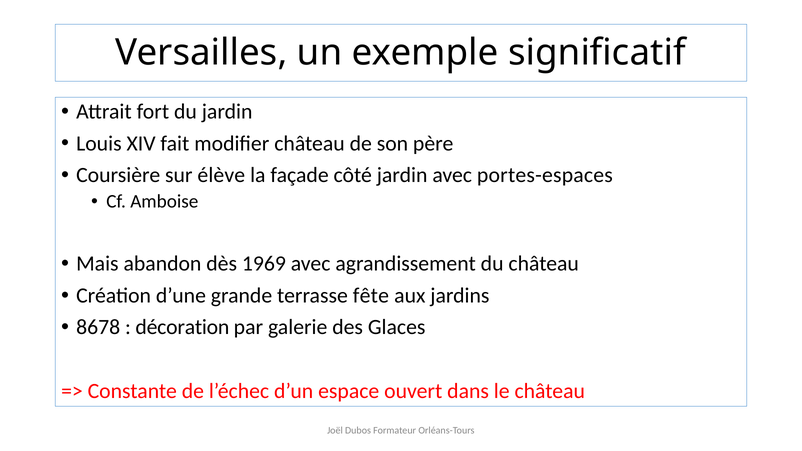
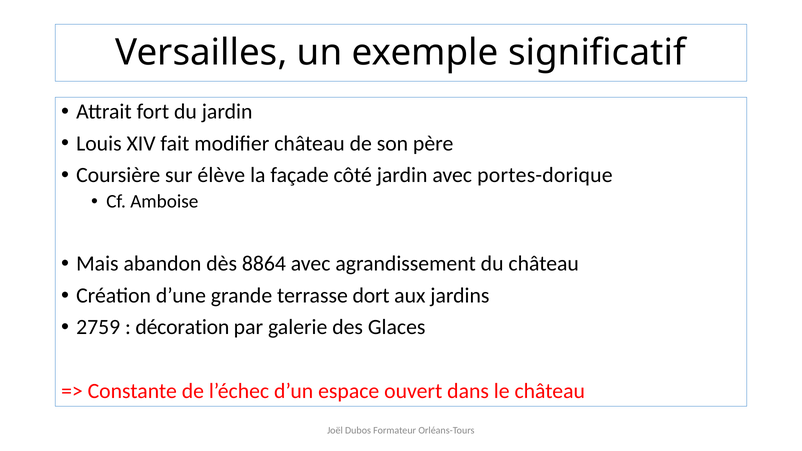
portes-espaces: portes-espaces -> portes-dorique
1969: 1969 -> 8864
fête: fête -> dort
8678: 8678 -> 2759
